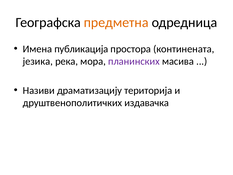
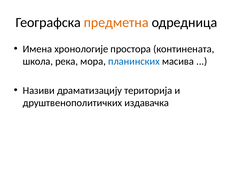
публикација: публикација -> хронологије
језика: језика -> школа
планинских colour: purple -> blue
